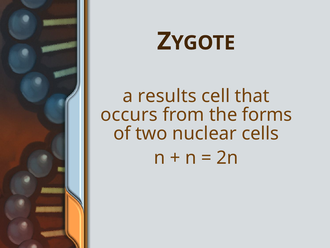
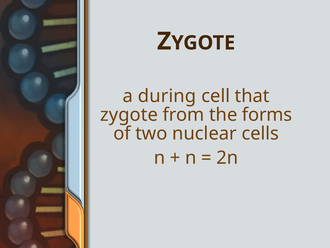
results: results -> during
occurs: occurs -> zygote
